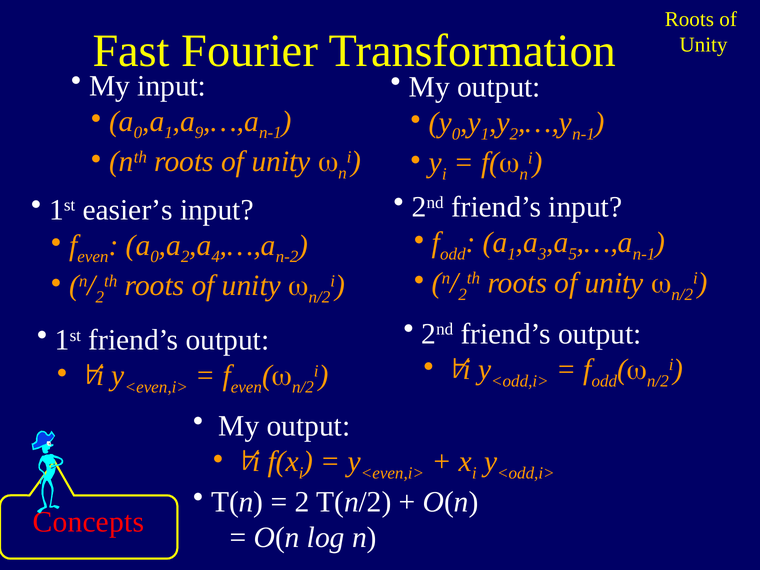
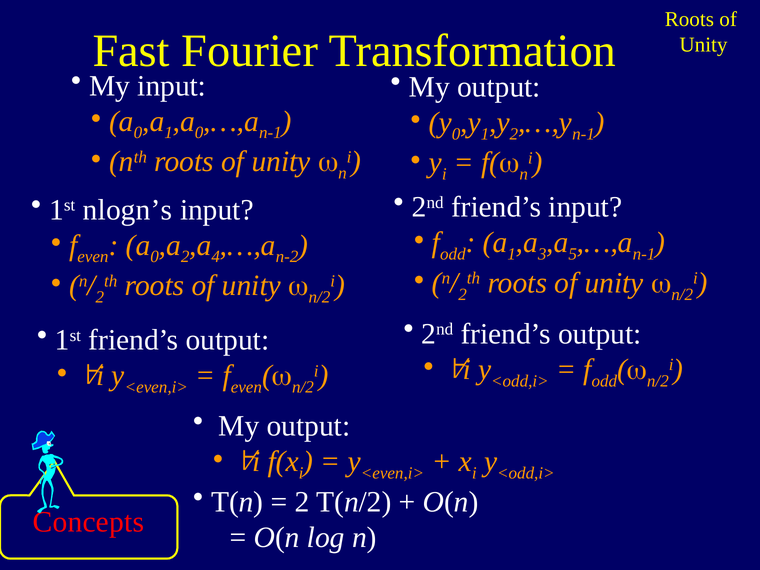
9 at (199, 133): 9 -> 0
easier’s: easier’s -> nlogn’s
